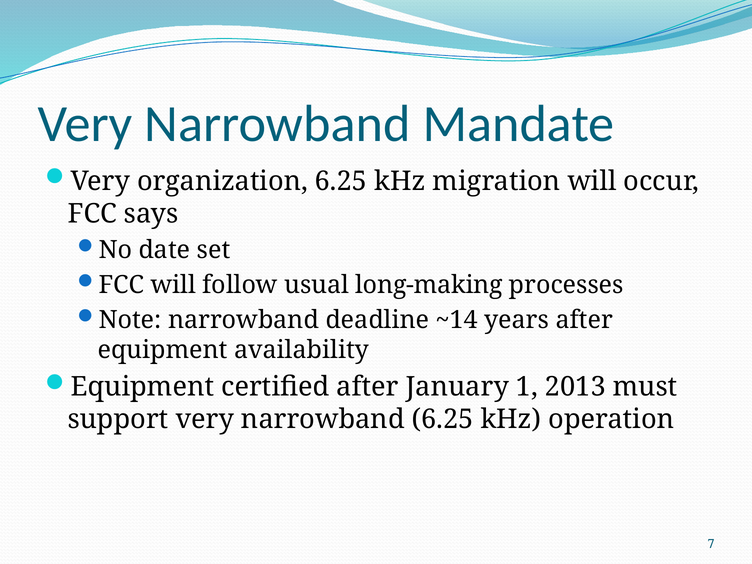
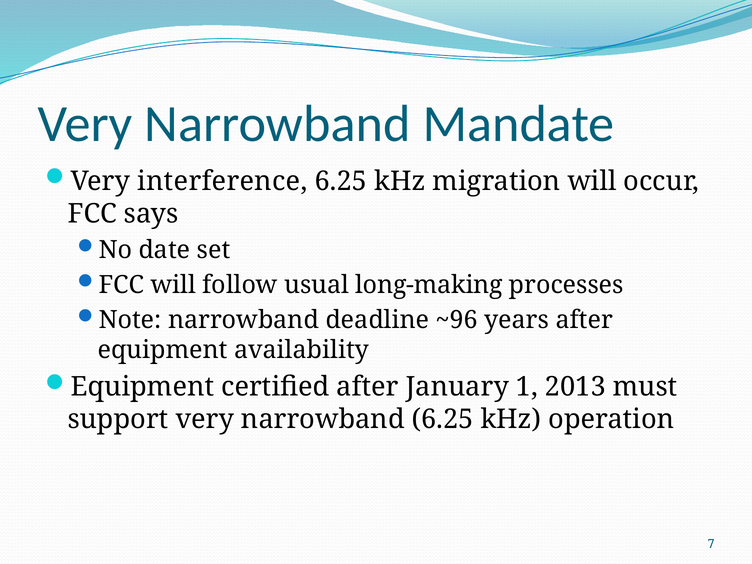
organization: organization -> interference
~14: ~14 -> ~96
